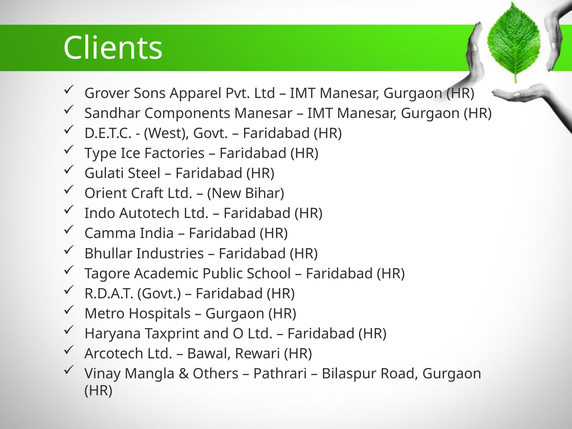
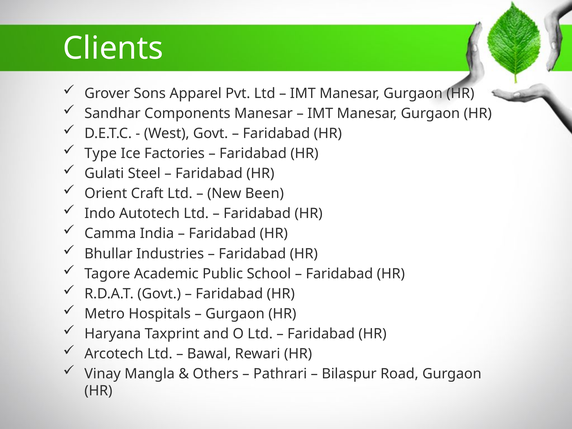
Bihar: Bihar -> Been
